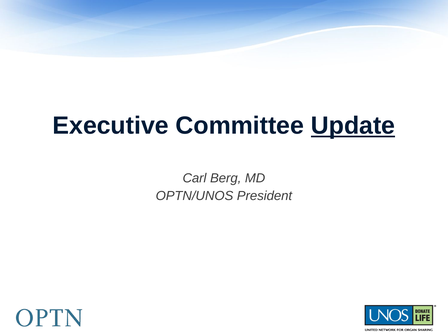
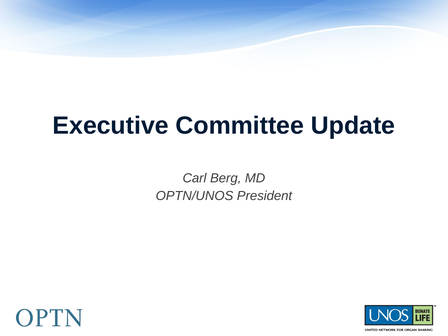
Update underline: present -> none
